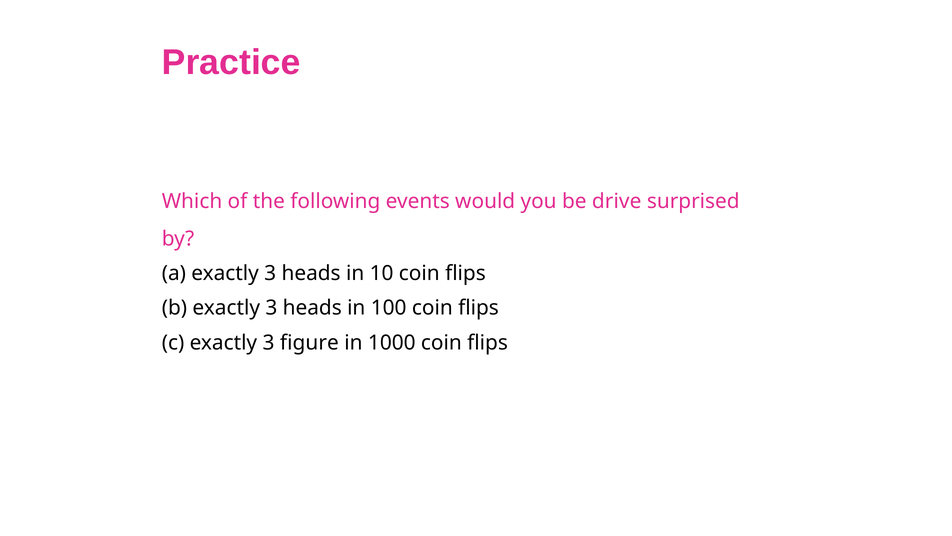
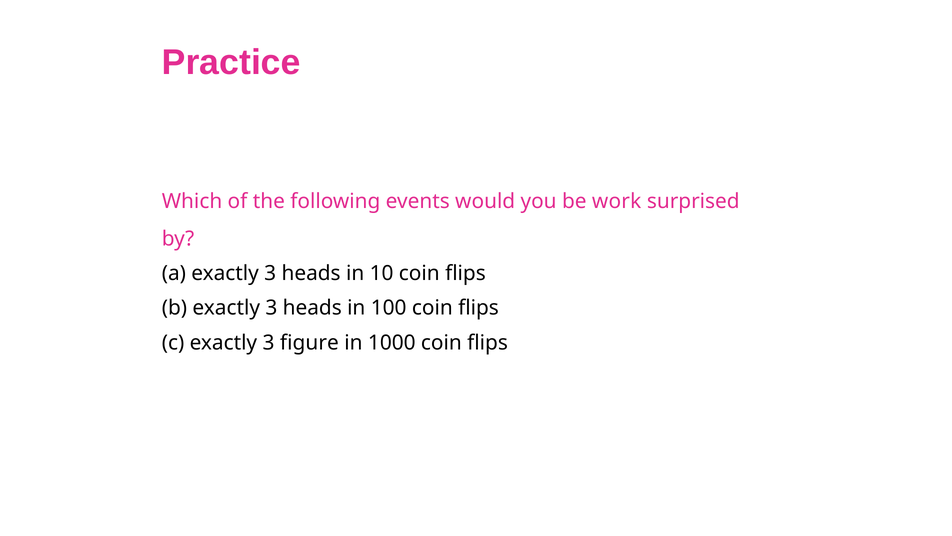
drive: drive -> work
